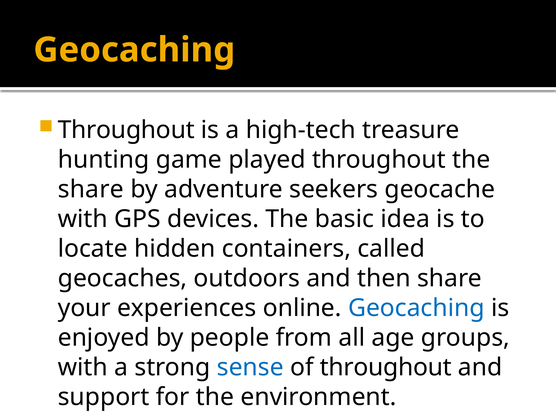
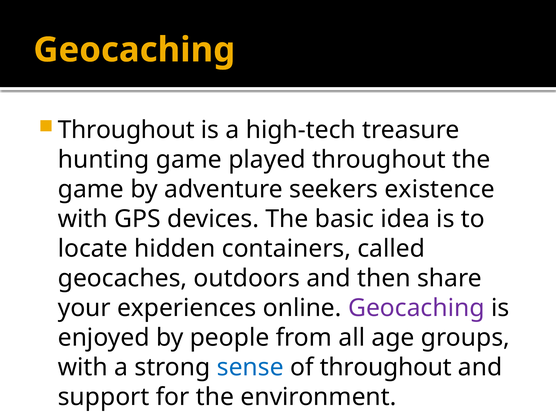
share at (91, 189): share -> game
geocache: geocache -> existence
Geocaching at (416, 308) colour: blue -> purple
